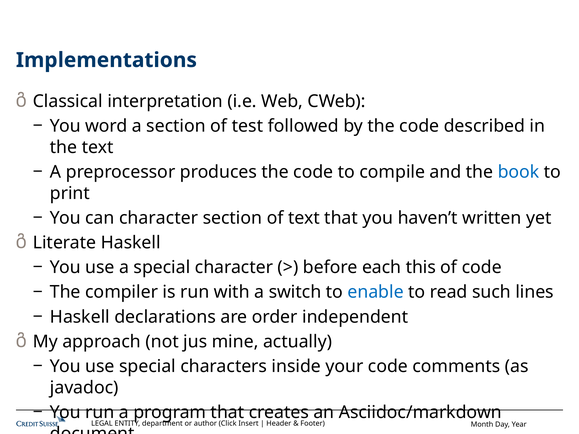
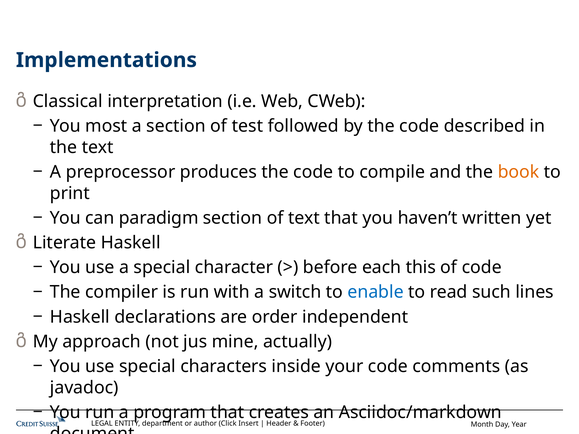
word: word -> most
book colour: blue -> orange
can character: character -> paradigm
